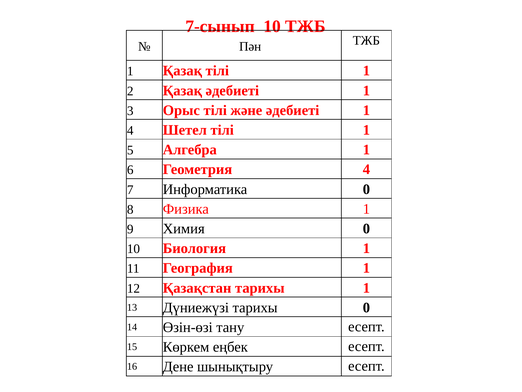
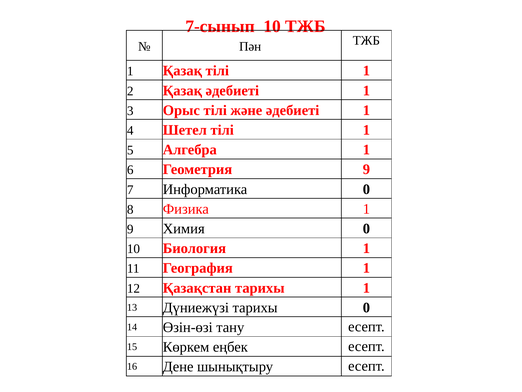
Геометрия 4: 4 -> 9
